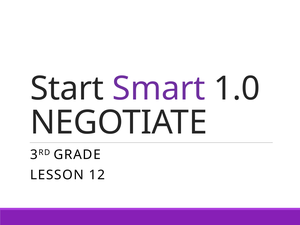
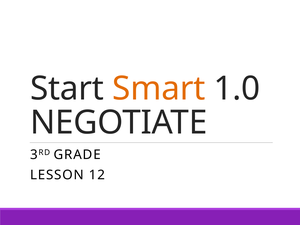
Smart colour: purple -> orange
